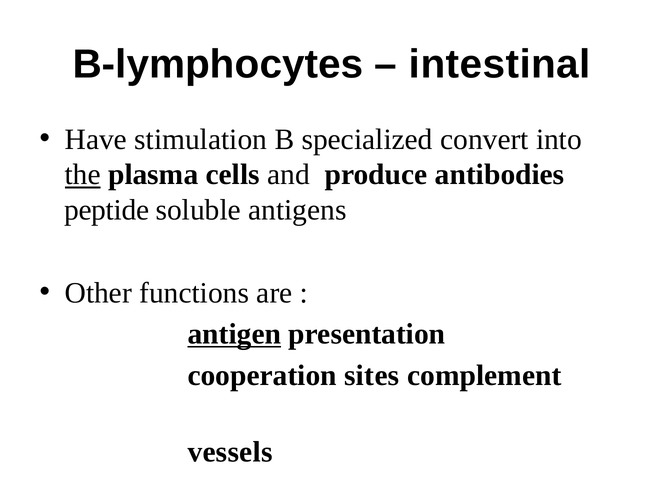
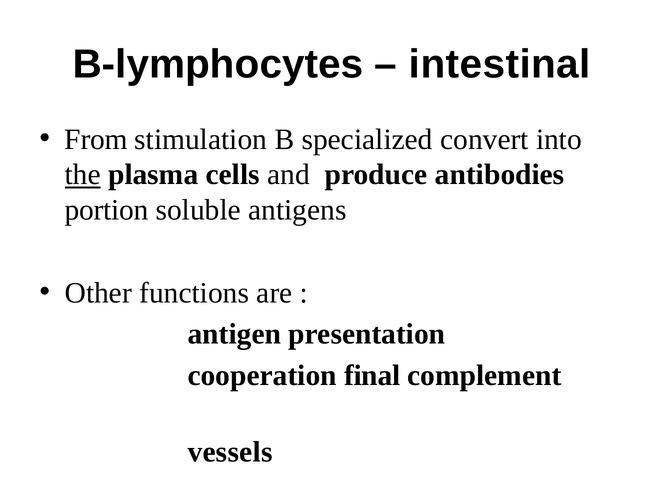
Have: Have -> From
peptide: peptide -> portion
antigen underline: present -> none
sites: sites -> final
